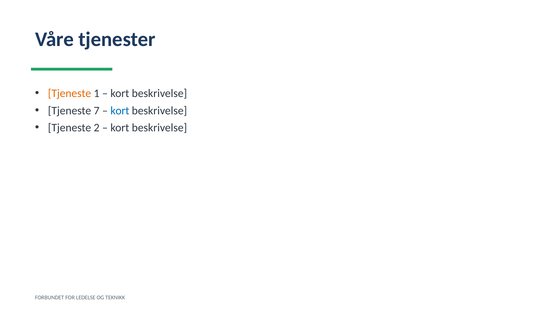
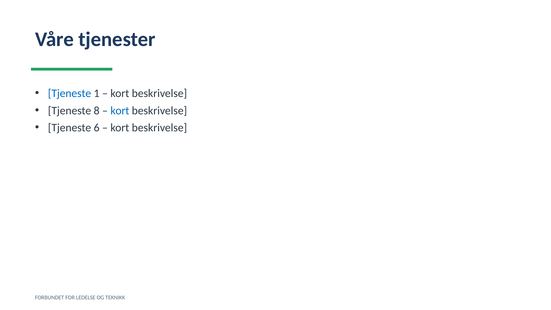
Tjeneste at (70, 93) colour: orange -> blue
7: 7 -> 8
2: 2 -> 6
